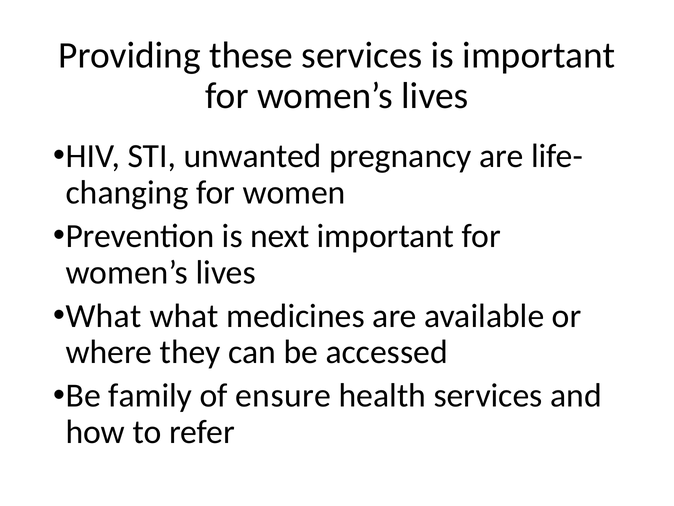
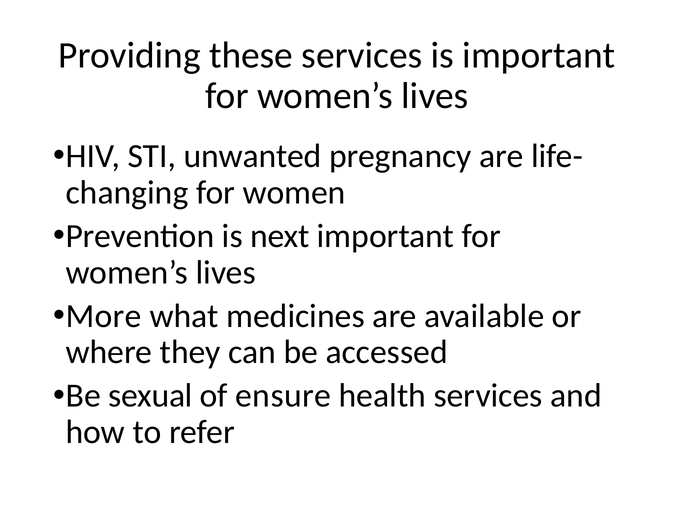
What at (104, 316): What -> More
family: family -> sexual
